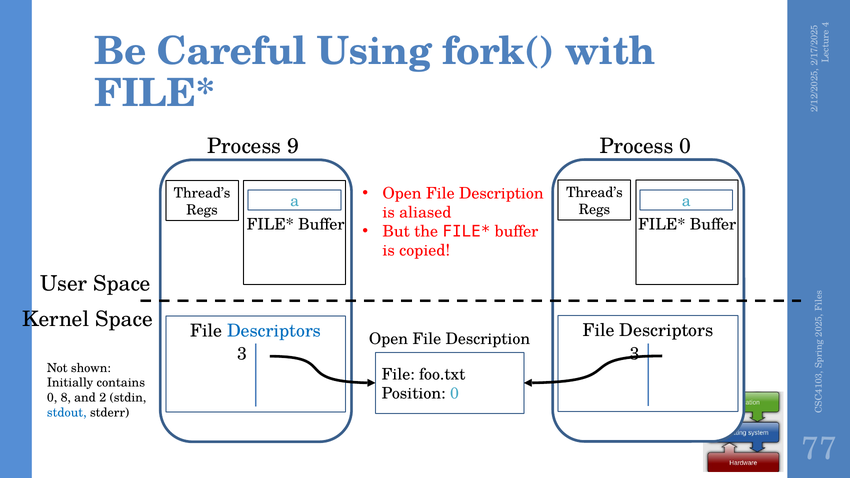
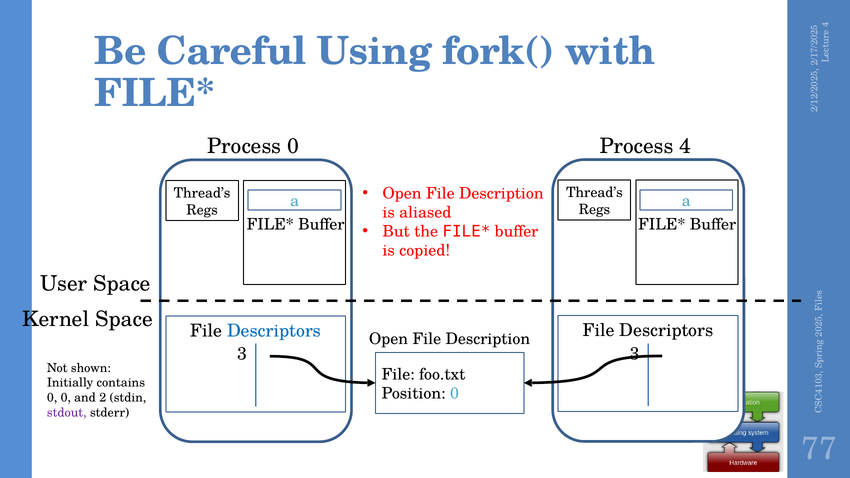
Process 0: 0 -> 4
Process 9: 9 -> 0
0 8: 8 -> 0
stdout colour: blue -> purple
